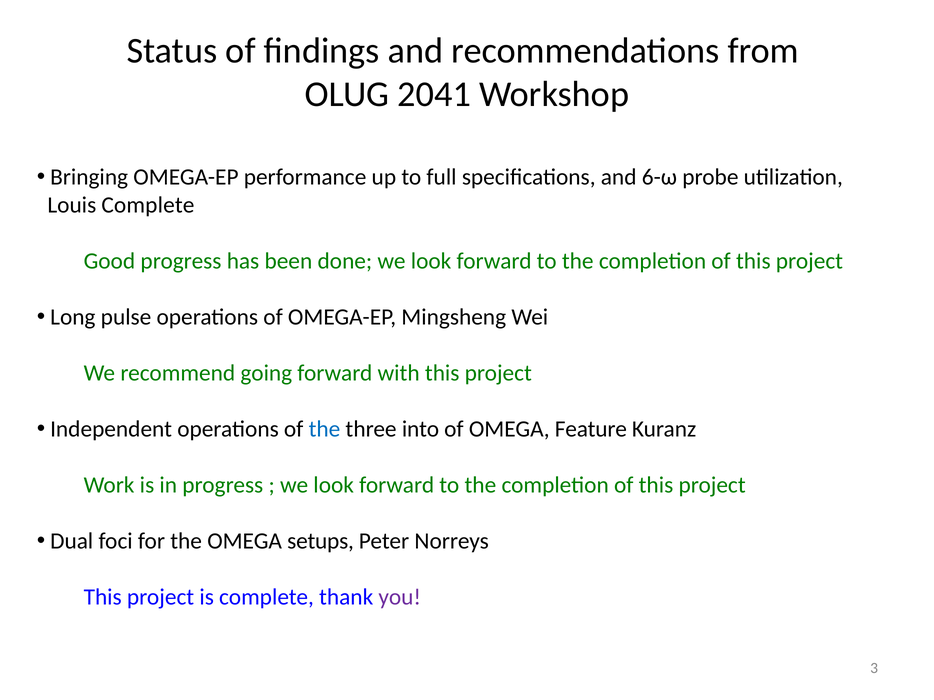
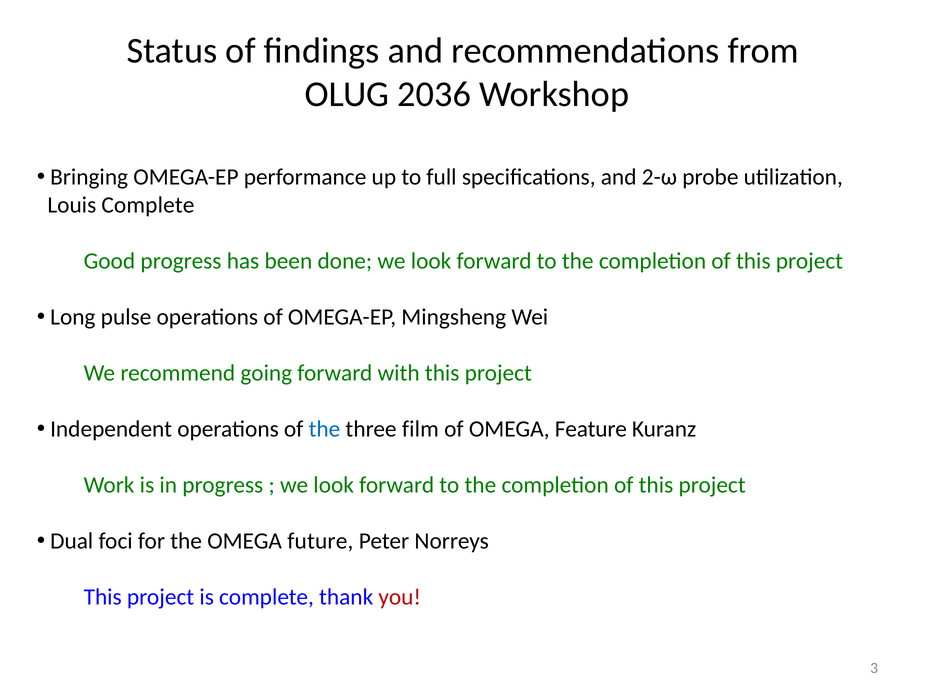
2041: 2041 -> 2036
6-ω: 6-ω -> 2-ω
into: into -> film
setups: setups -> future
you colour: purple -> red
